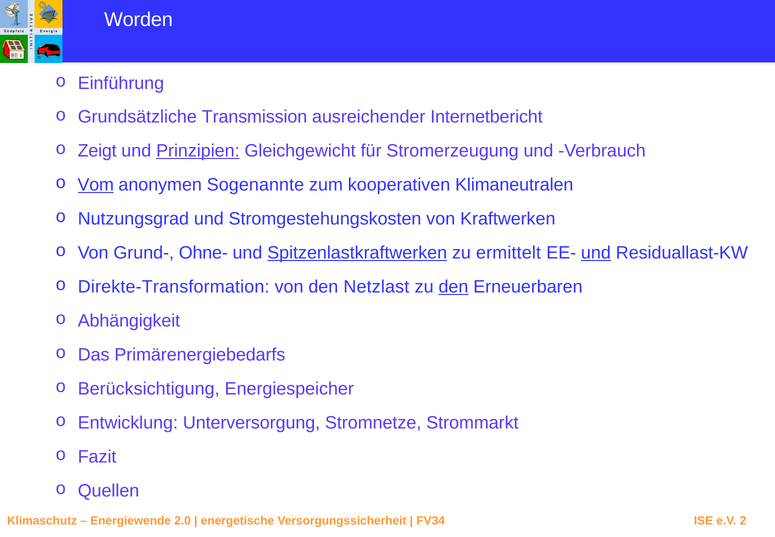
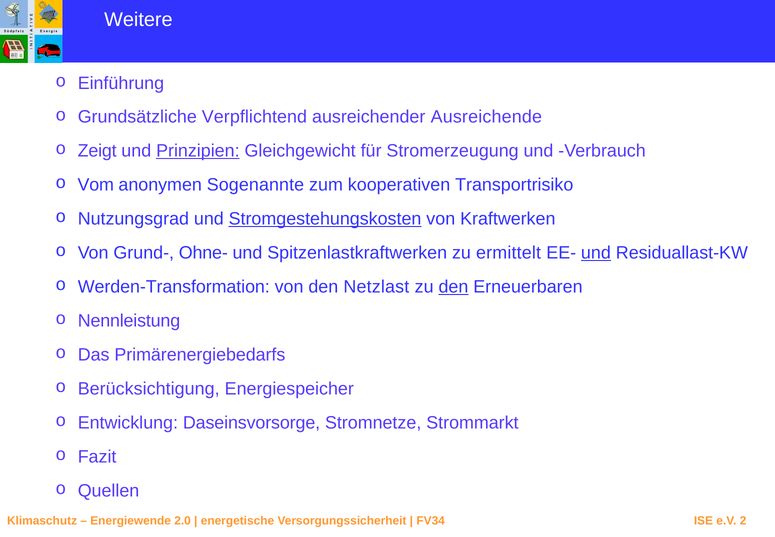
Worden: Worden -> Weitere
Transmission: Transmission -> Verpflichtend
Internetbericht: Internetbericht -> Ausreichende
Vom underline: present -> none
Klimaneutralen: Klimaneutralen -> Transportrisiko
Stromgestehungskosten underline: none -> present
Spitzenlastkraftwerken underline: present -> none
Direkte-Transformation: Direkte-Transformation -> Werden-Transformation
Abhängigkeit: Abhängigkeit -> Nennleistung
Unterversorgung: Unterversorgung -> Daseinsvorsorge
